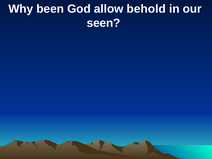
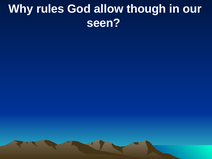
been: been -> rules
behold: behold -> though
